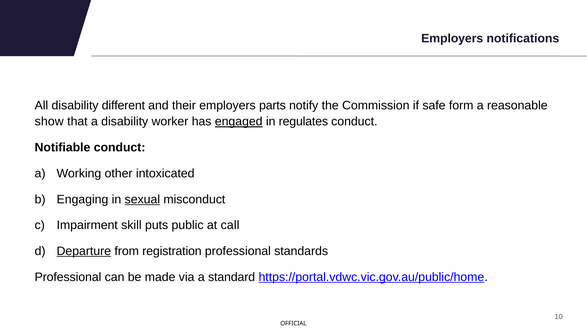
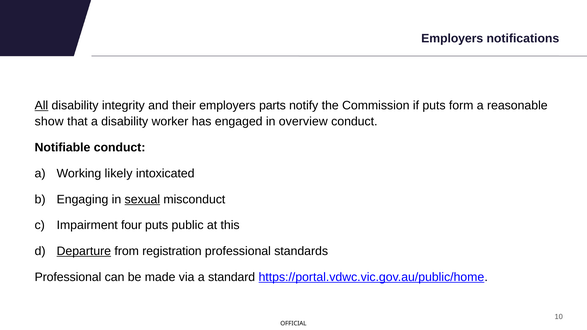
All underline: none -> present
different: different -> integrity
if safe: safe -> puts
engaged underline: present -> none
regulates: regulates -> overview
other: other -> likely
skill: skill -> four
call: call -> this
